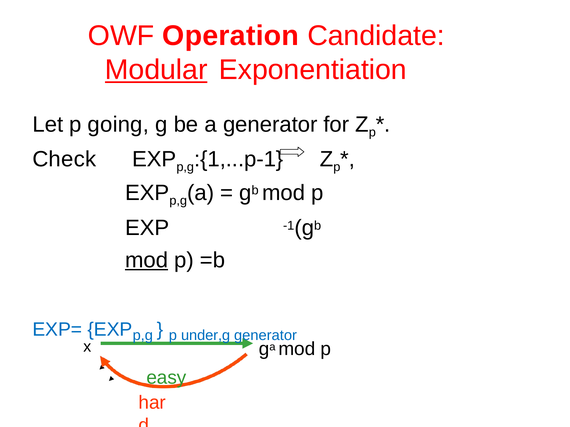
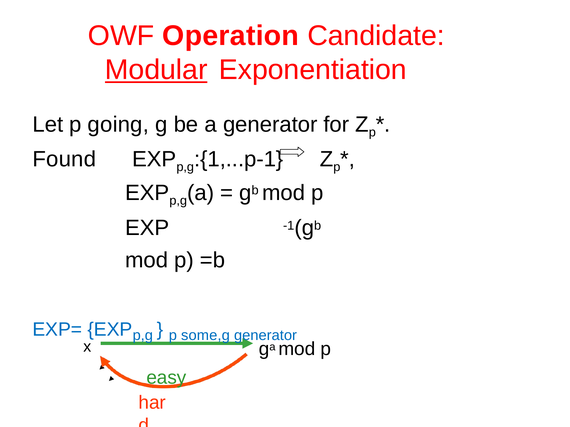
Check: Check -> Found
mod at (147, 261) underline: present -> none
under,g: under,g -> some,g
